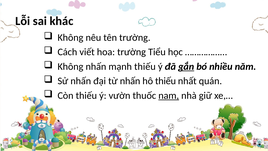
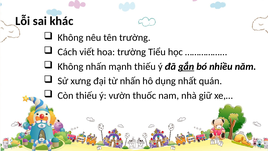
Sử nhấn: nhấn -> xưng
hô thiếu: thiếu -> dụng
nam underline: present -> none
